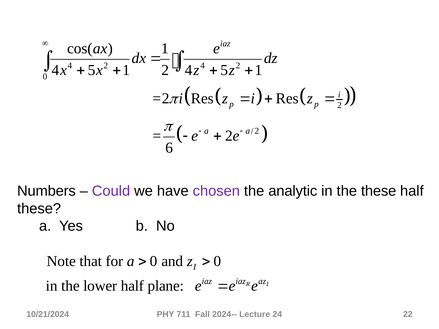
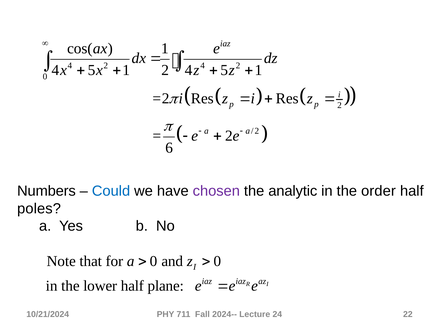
Could colour: purple -> blue
the these: these -> order
these at (39, 209): these -> poles
